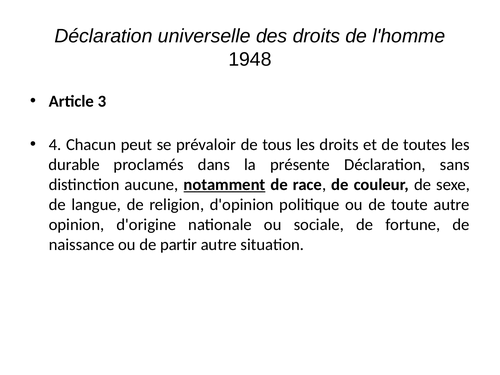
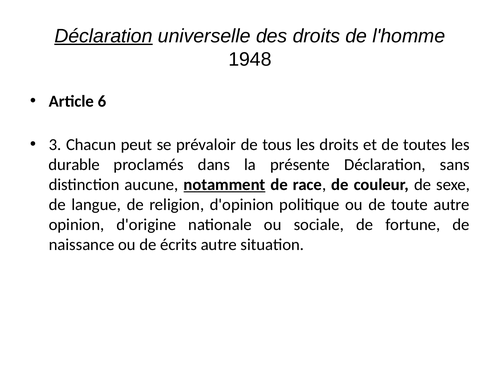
Déclaration at (104, 36) underline: none -> present
3: 3 -> 6
4: 4 -> 3
partir: partir -> écrits
